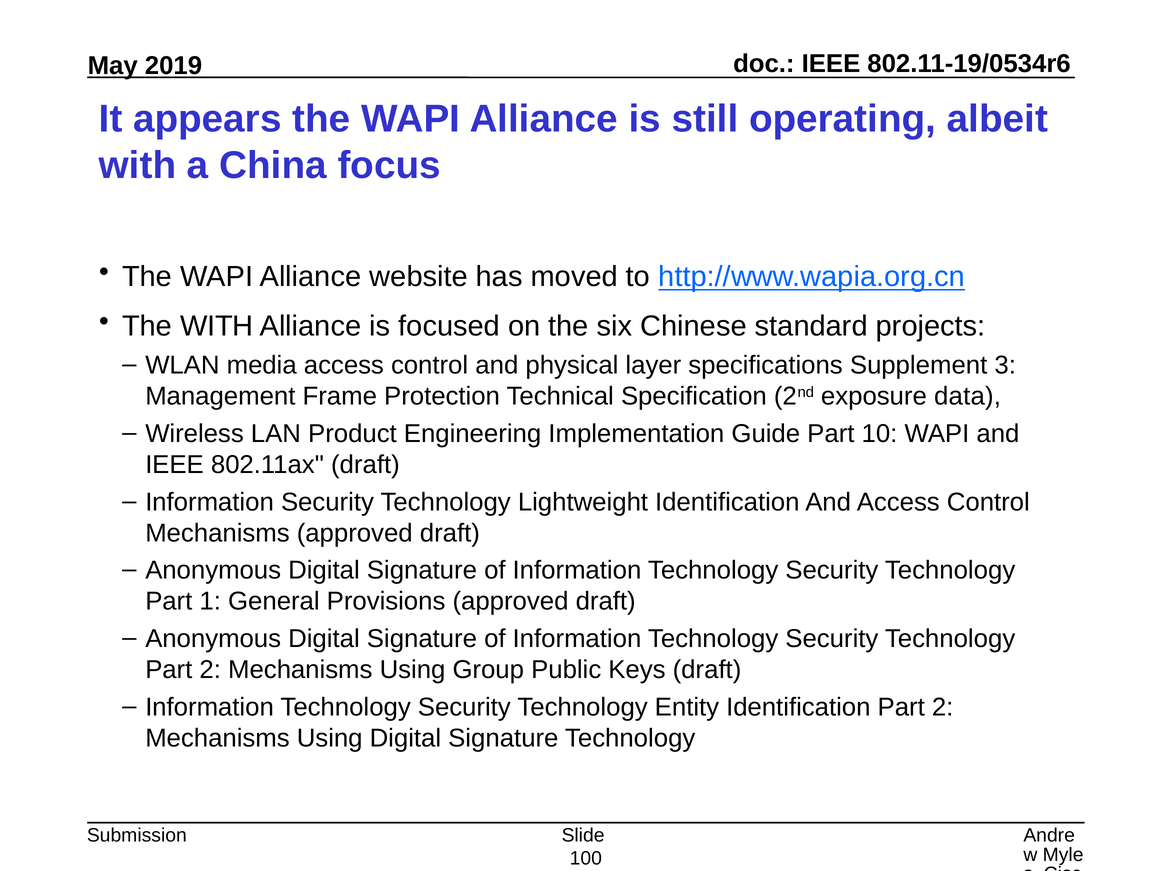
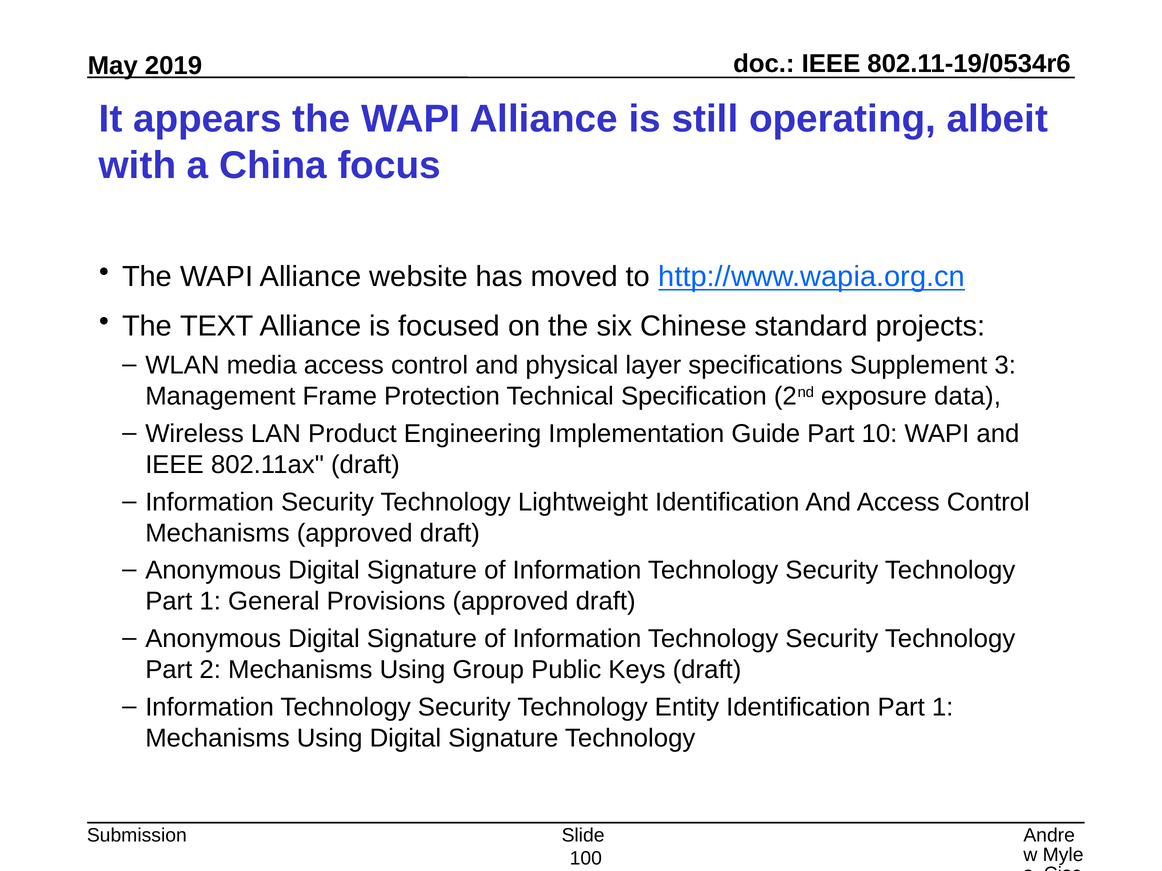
The WITH: WITH -> TEXT
Identification Part 2: 2 -> 1
